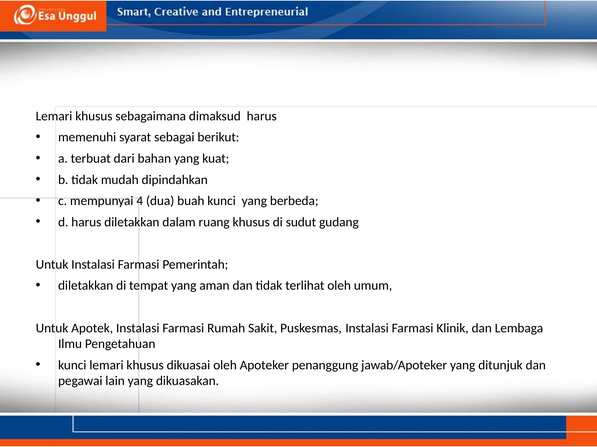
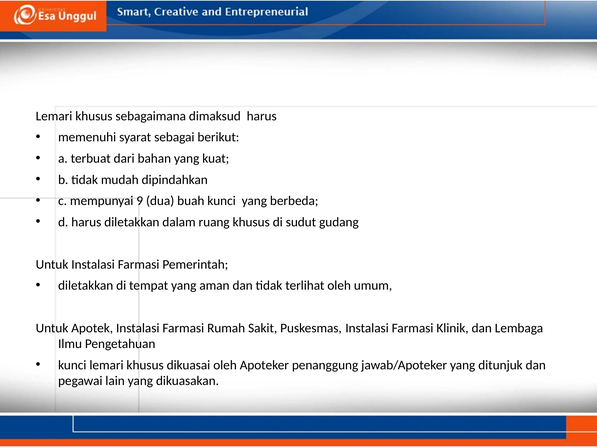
4: 4 -> 9
